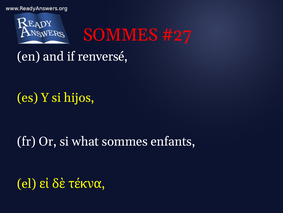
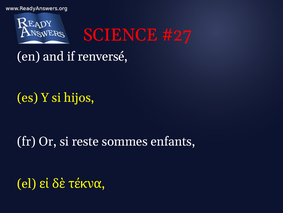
SOMMES at (121, 35): SOMMES -> SCIENCE
what: what -> reste
